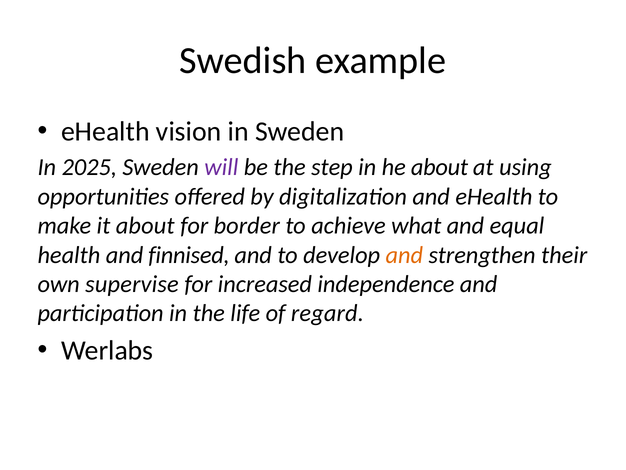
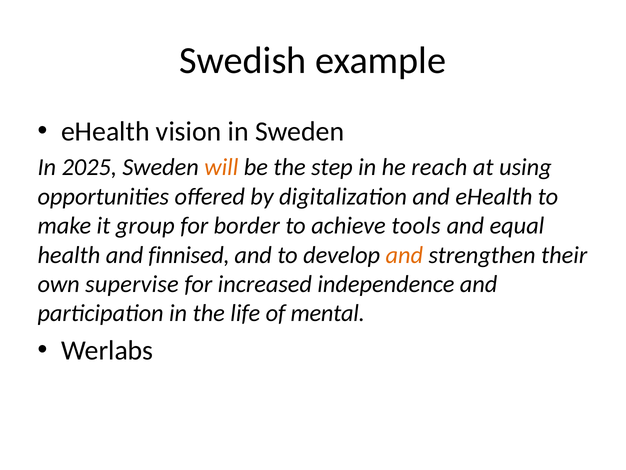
will colour: purple -> orange
he about: about -> reach
it about: about -> group
what: what -> tools
regard: regard -> mental
